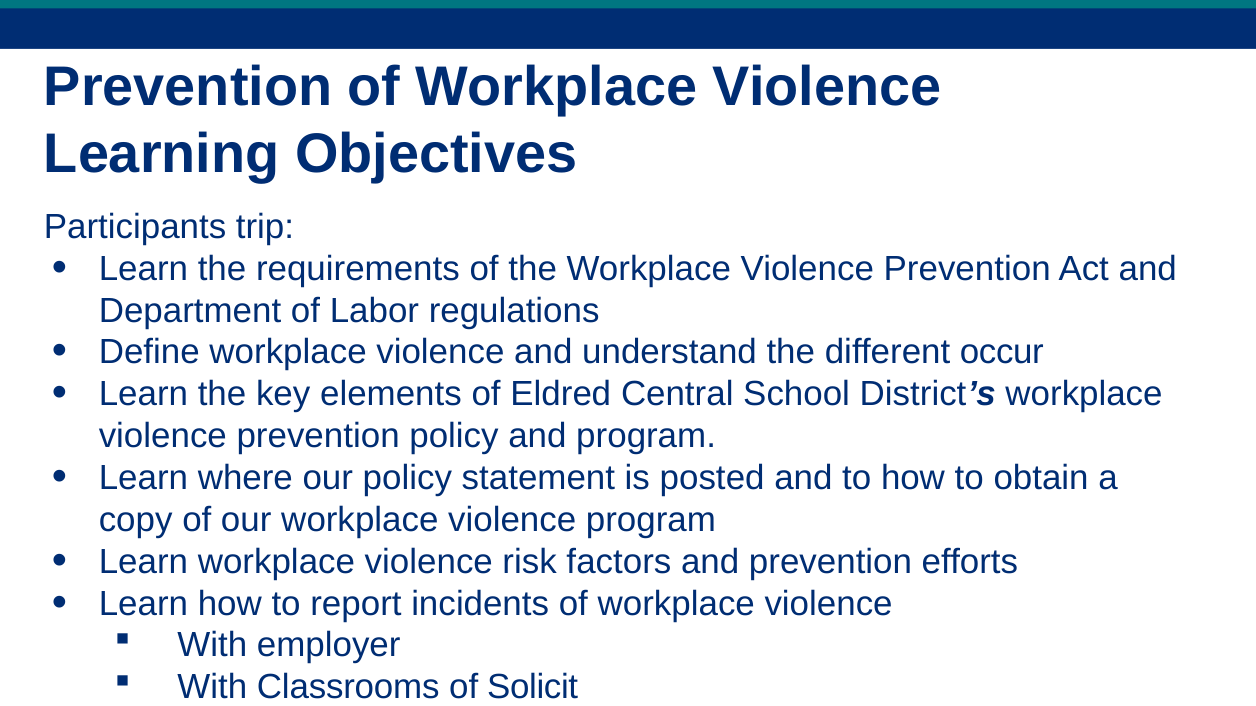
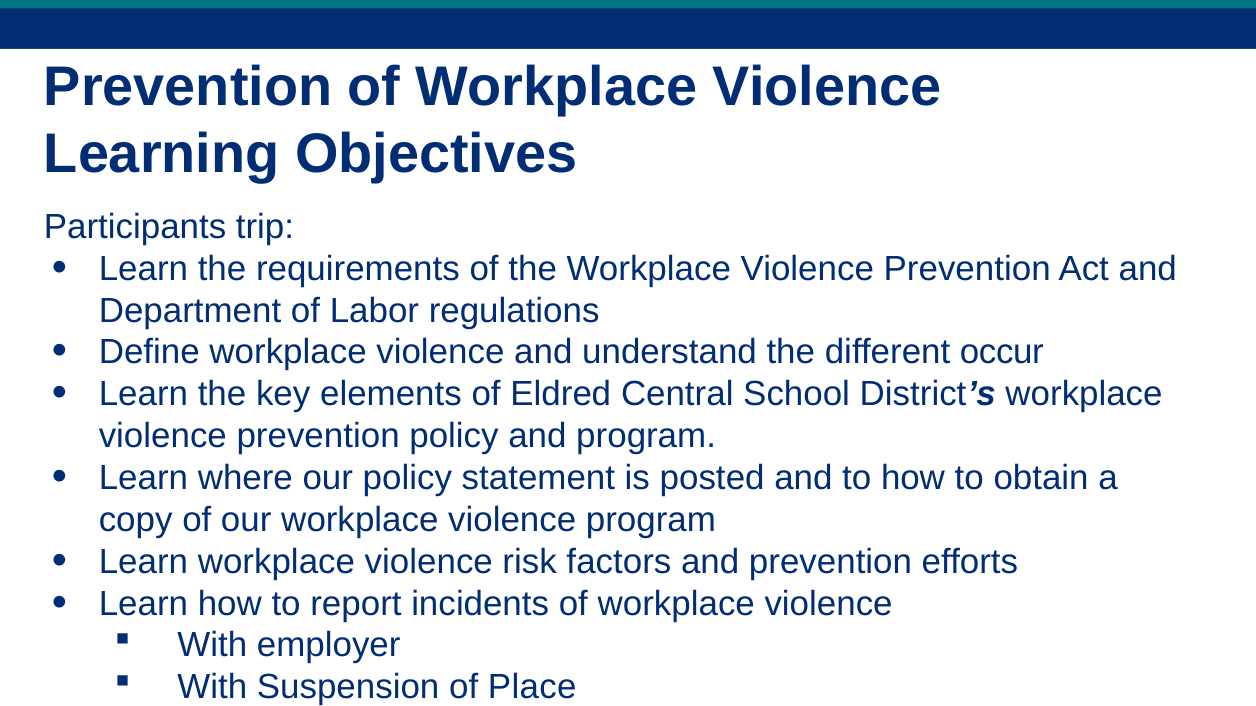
Classrooms: Classrooms -> Suspension
Solicit: Solicit -> Place
